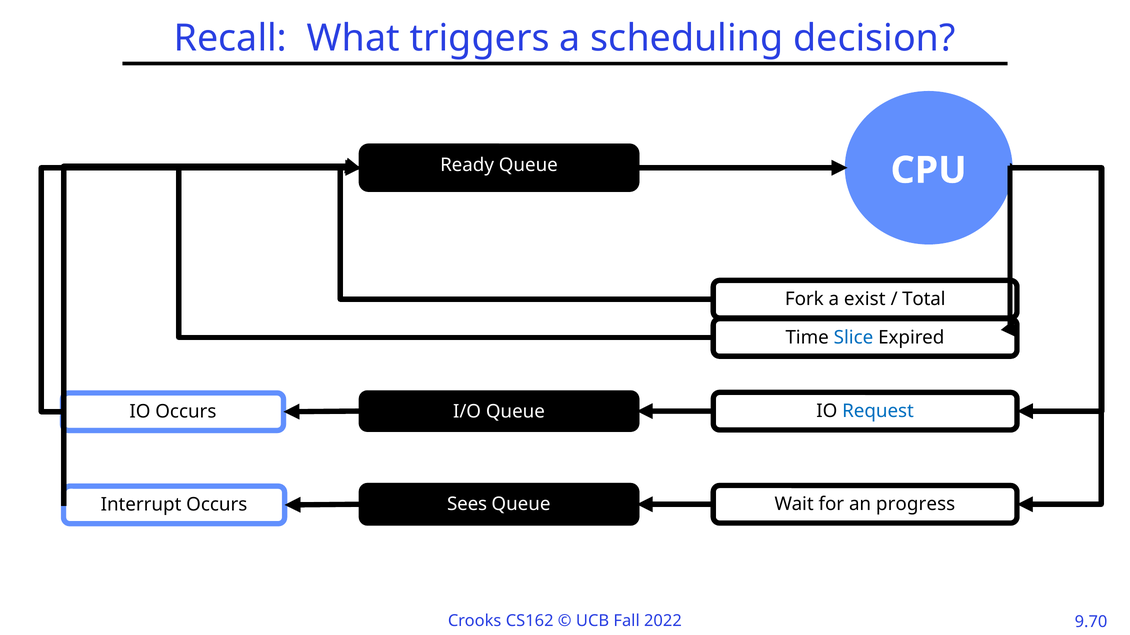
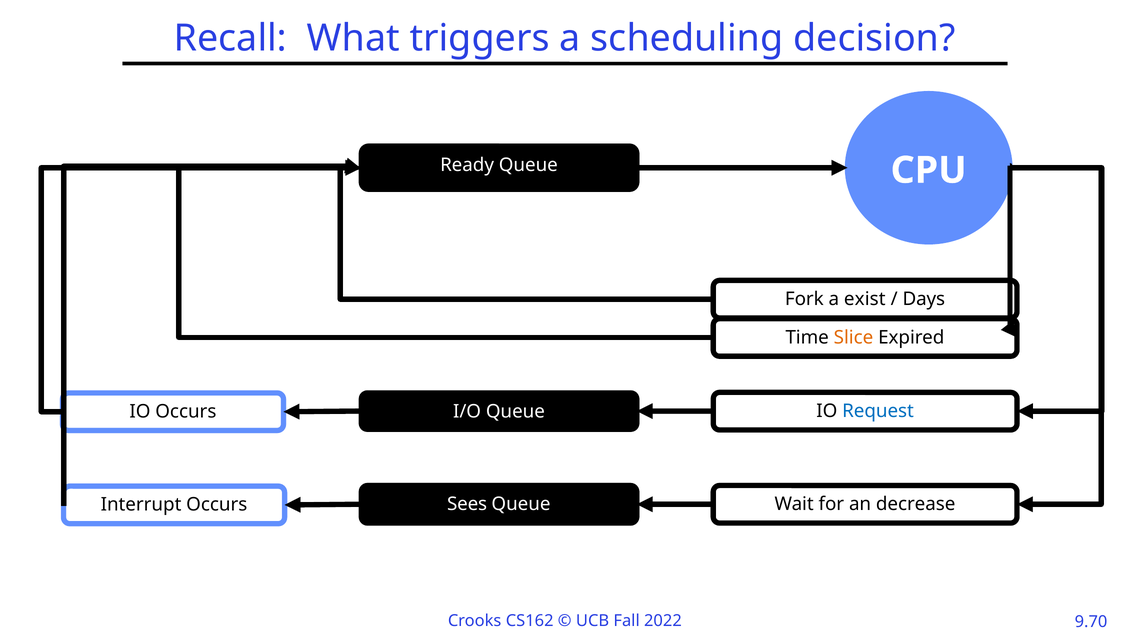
Total: Total -> Days
Slice colour: blue -> orange
progress: progress -> decrease
